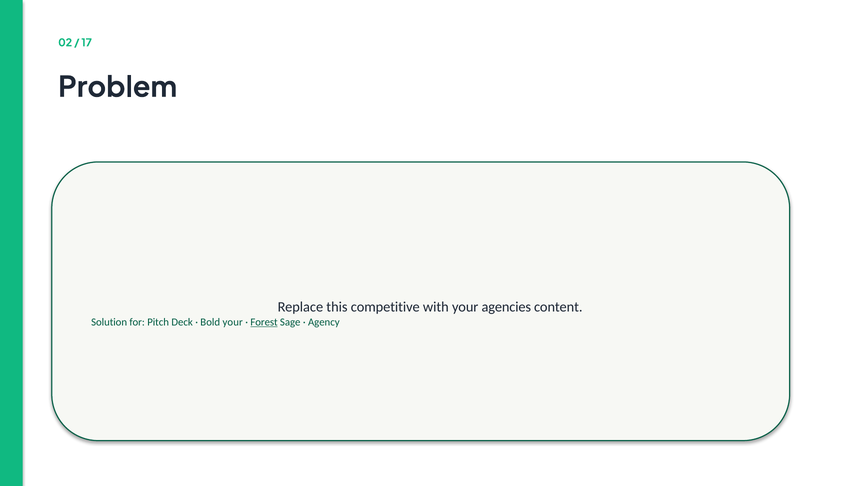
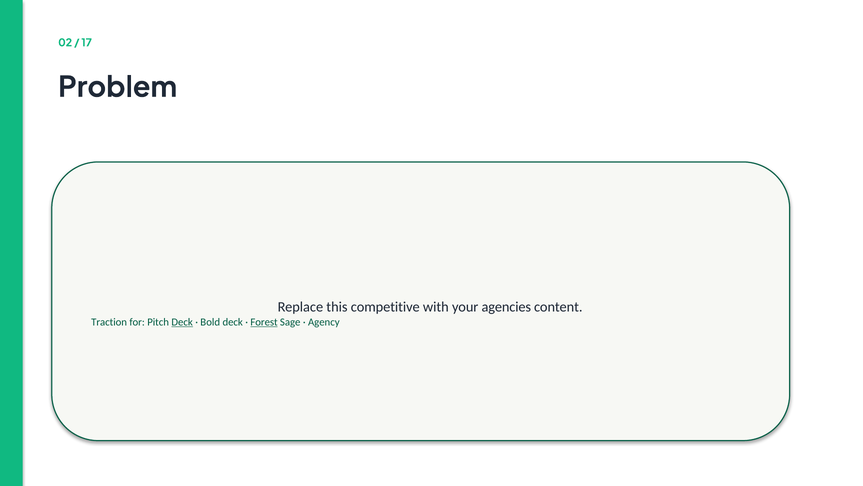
Solution: Solution -> Traction
Deck at (182, 322) underline: none -> present
Bold your: your -> deck
